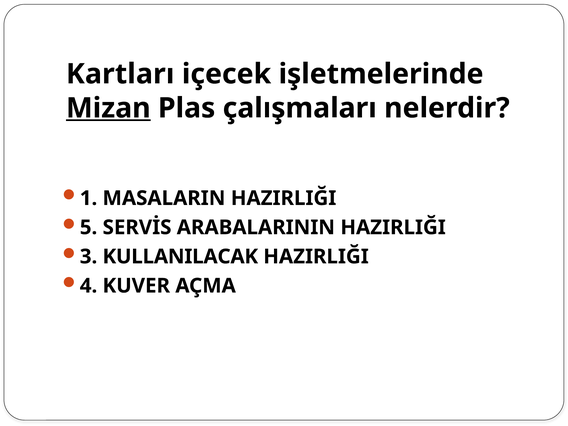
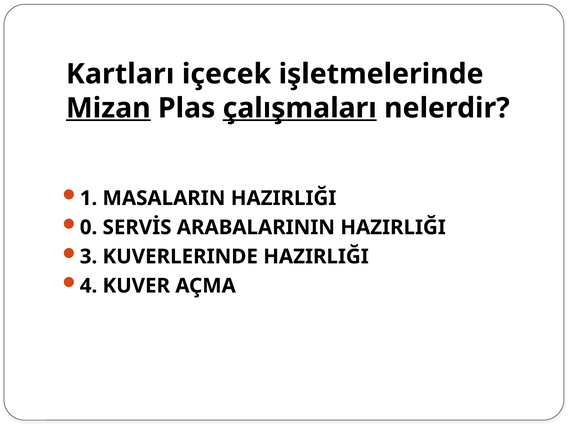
çalışmaları underline: none -> present
5: 5 -> 0
KULLANILACAK: KULLANILACAK -> KUVERLERINDE
